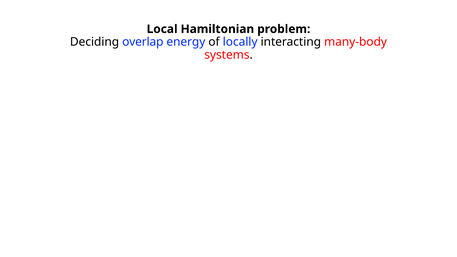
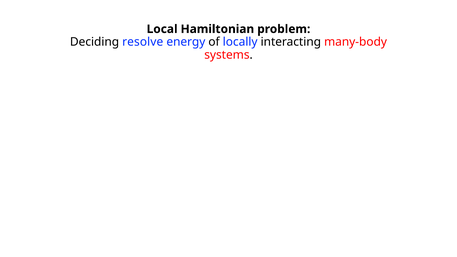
overlap: overlap -> resolve
